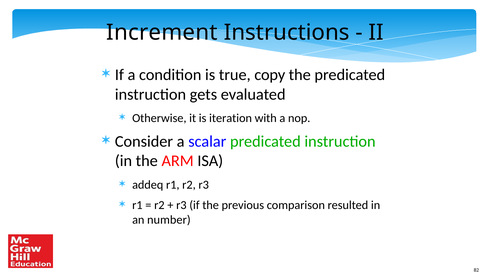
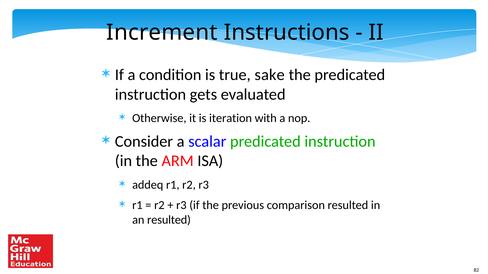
copy: copy -> sake
an number: number -> resulted
